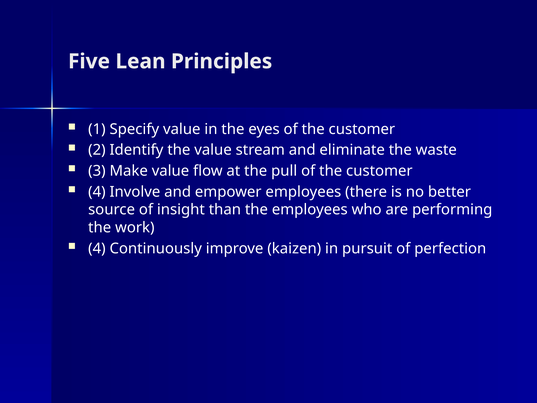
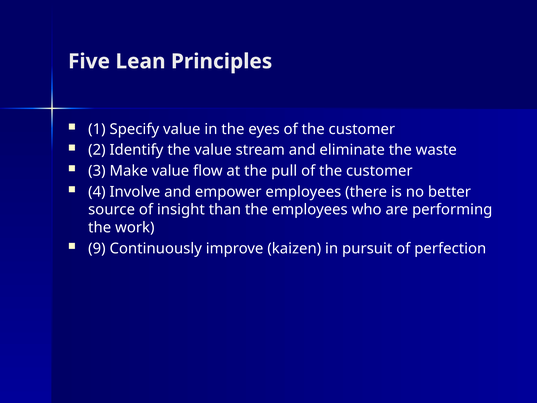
4 at (97, 248): 4 -> 9
